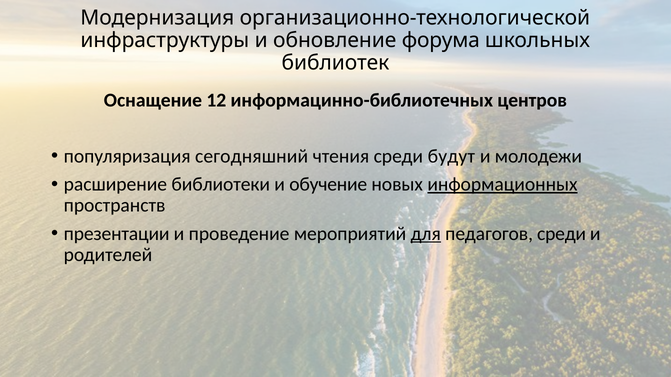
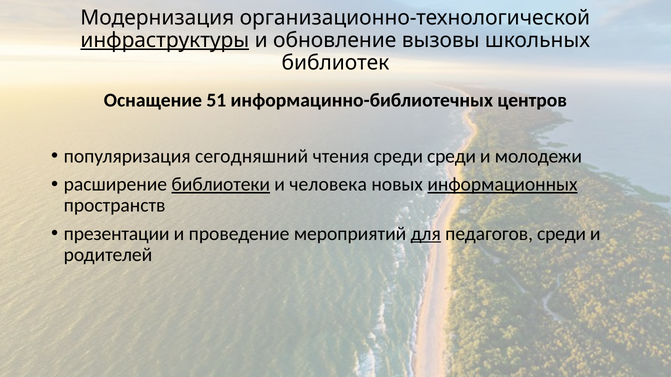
инфраструктуры underline: none -> present
форума: форума -> вызовы
12: 12 -> 51
среди будут: будут -> среди
библиотеки underline: none -> present
обучение: обучение -> человека
